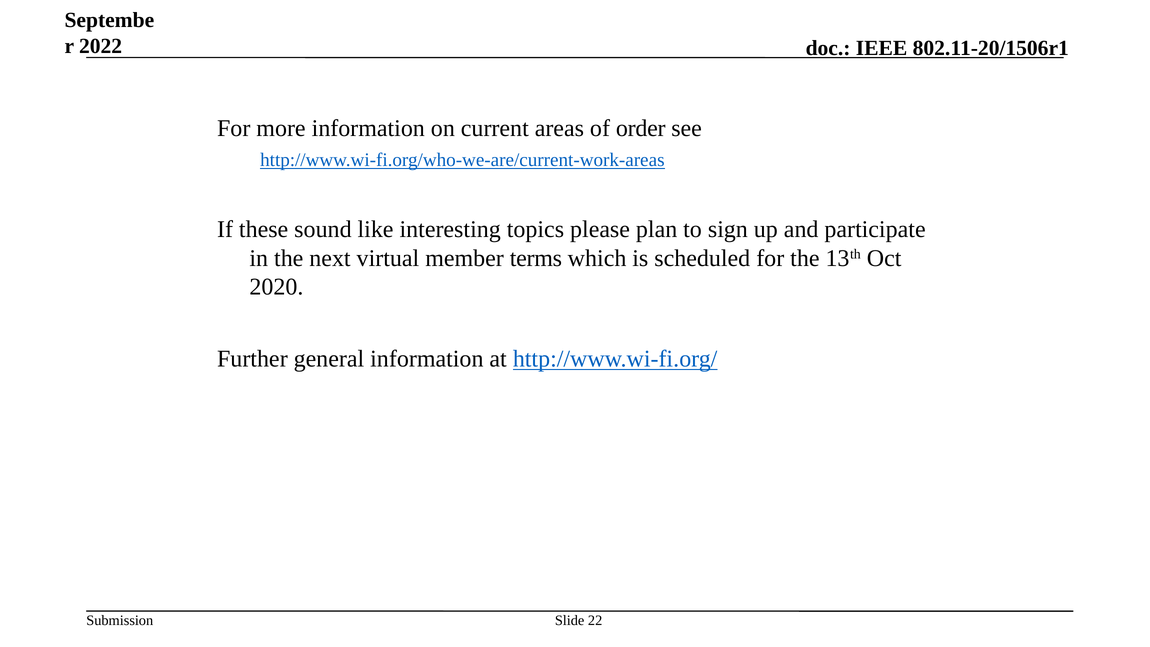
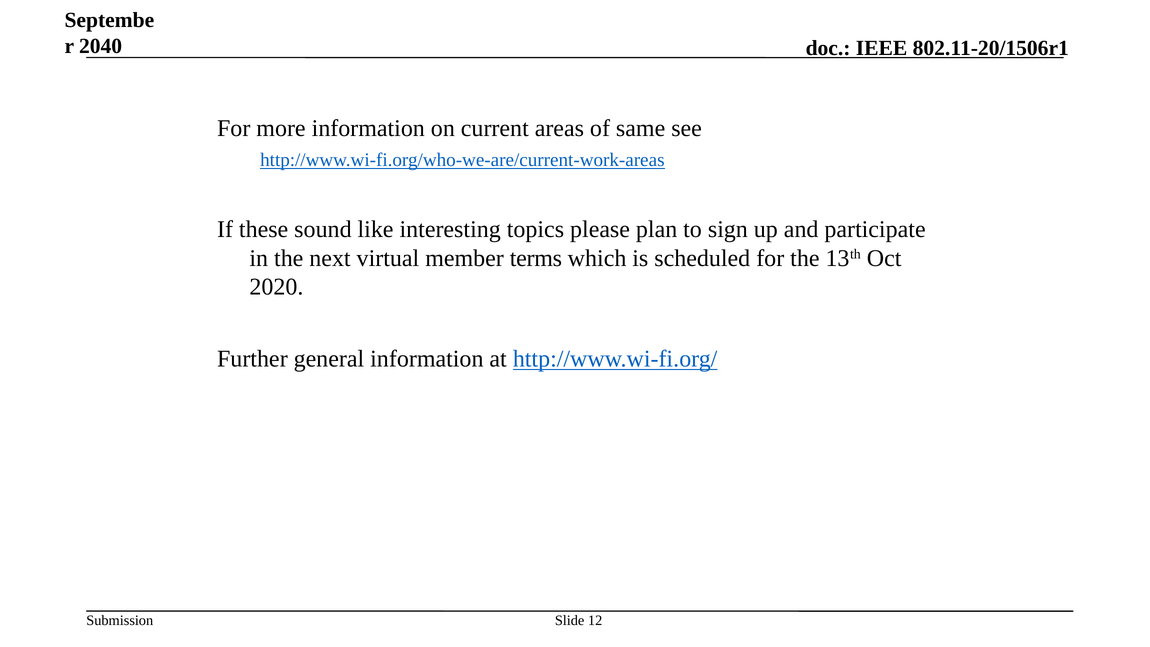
2022: 2022 -> 2040
order: order -> same
22: 22 -> 12
